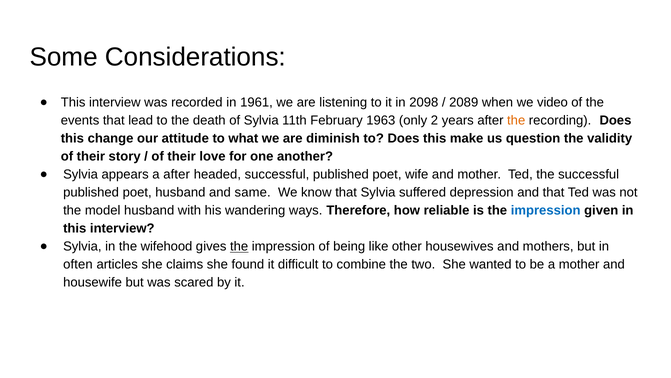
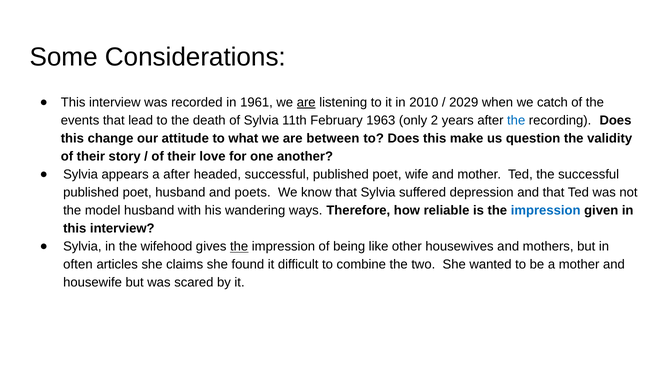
are at (306, 102) underline: none -> present
2098: 2098 -> 2010
2089: 2089 -> 2029
video: video -> catch
the at (516, 120) colour: orange -> blue
diminish: diminish -> between
same: same -> poets
